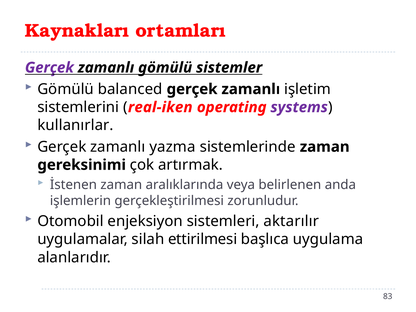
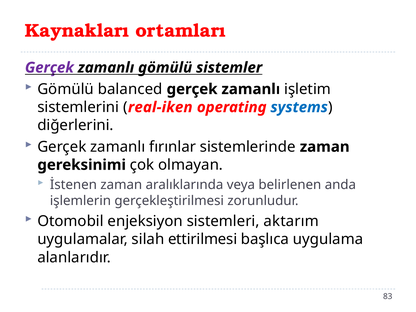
systems colour: purple -> blue
kullanırlar: kullanırlar -> diğerlerini
yazma: yazma -> fırınlar
artırmak: artırmak -> olmayan
aktarılır: aktarılır -> aktarım
